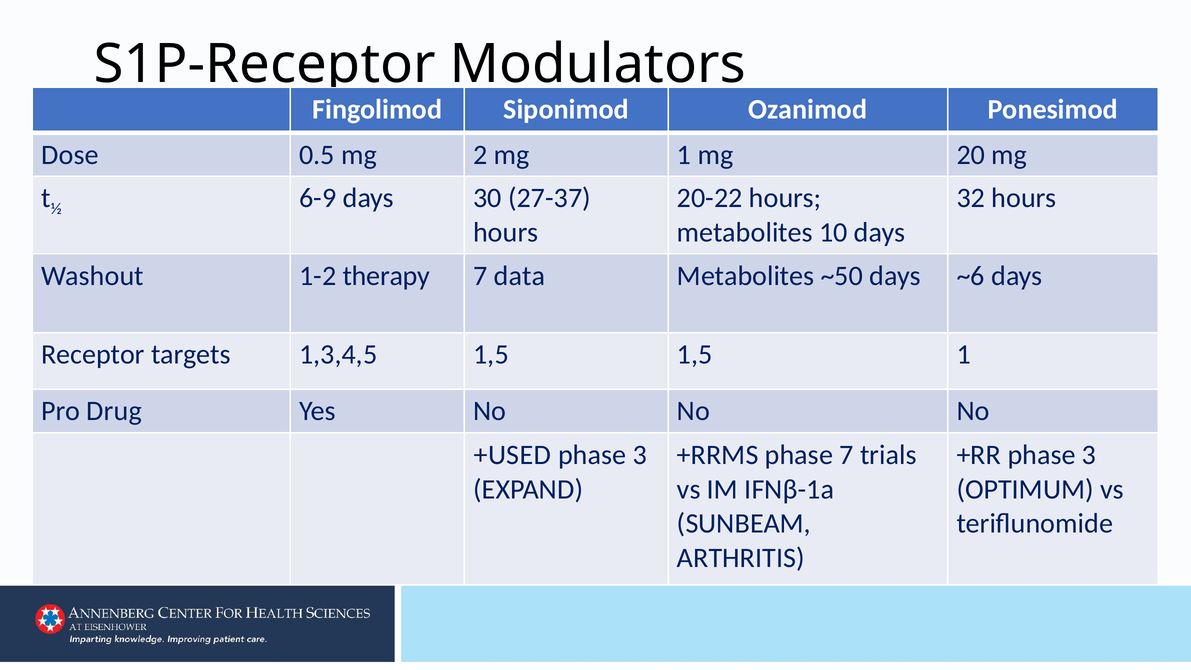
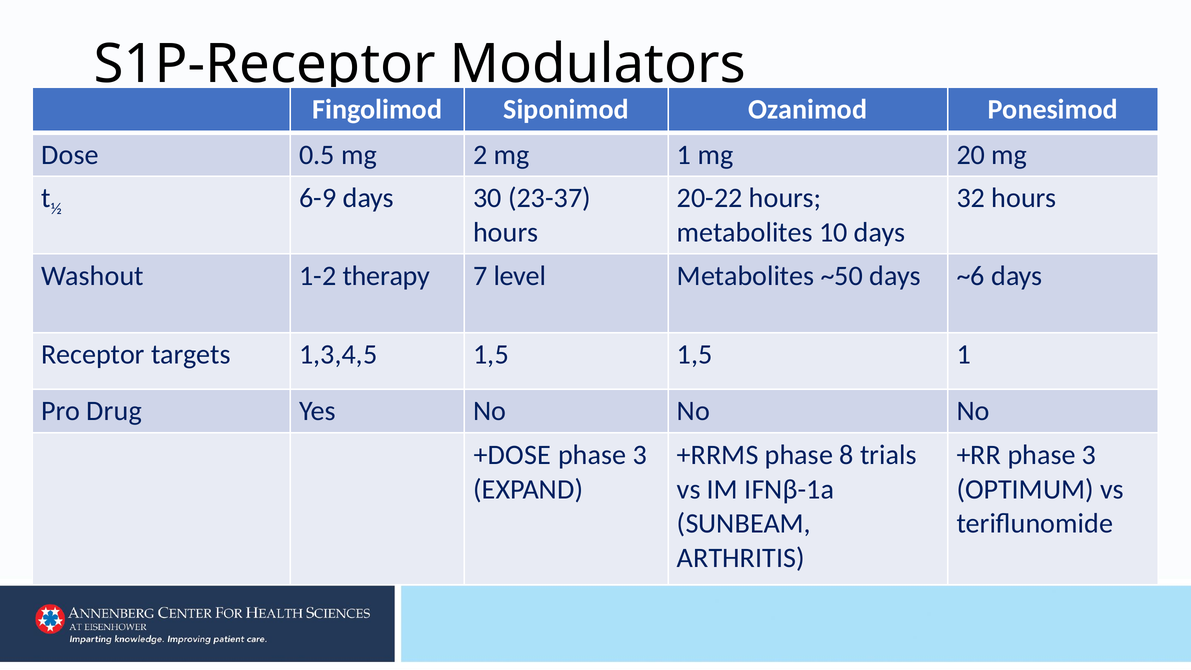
27-37: 27-37 -> 23-37
data: data -> level
+USED: +USED -> +DOSE
phase 7: 7 -> 8
